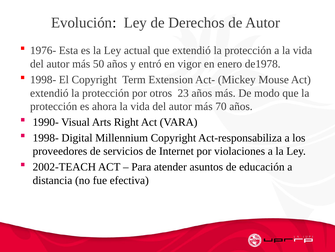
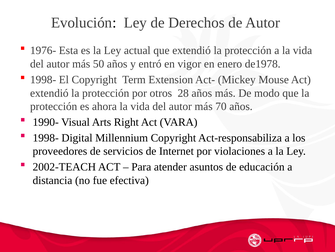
23: 23 -> 28
